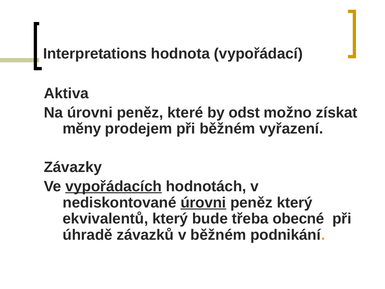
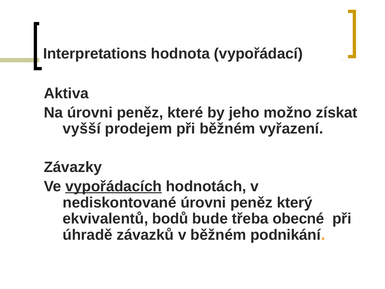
odst: odst -> jeho
měny: měny -> vyšší
úrovni at (203, 202) underline: present -> none
ekvivalentů který: který -> bodů
